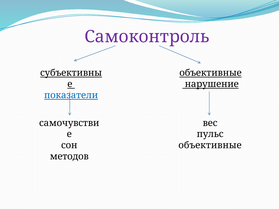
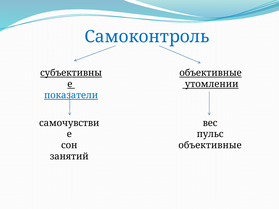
Самоконтроль colour: purple -> blue
нарушение: нарушение -> утомлении
методов: методов -> занятий
